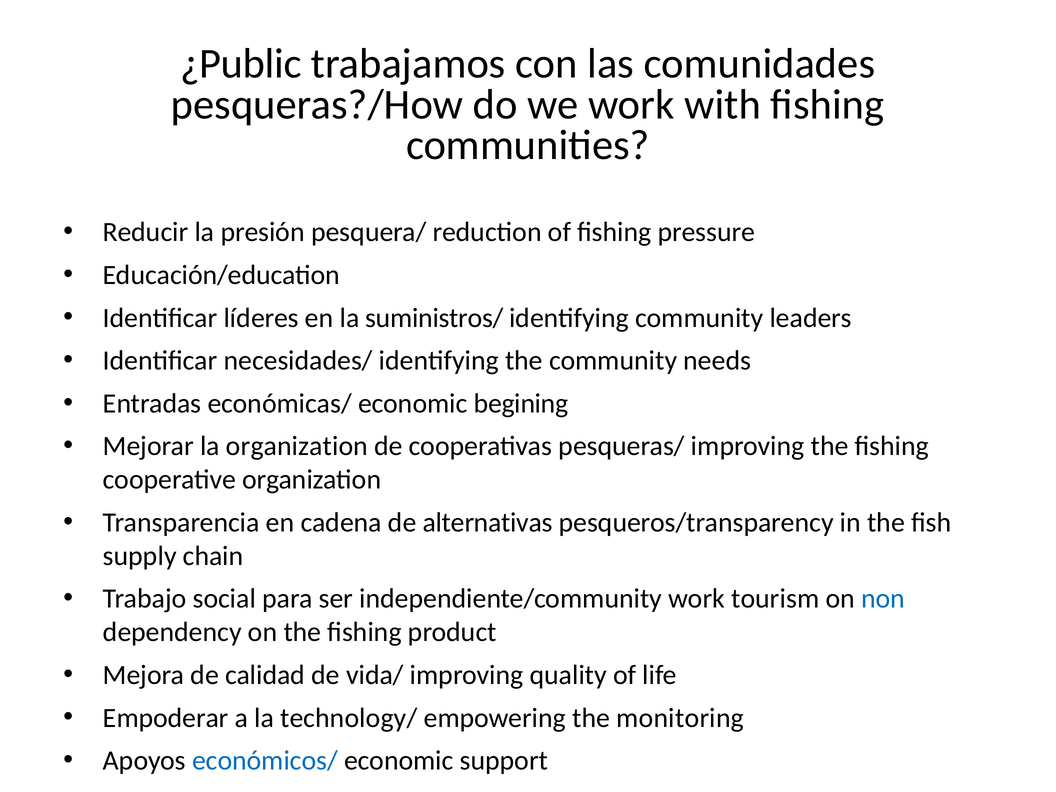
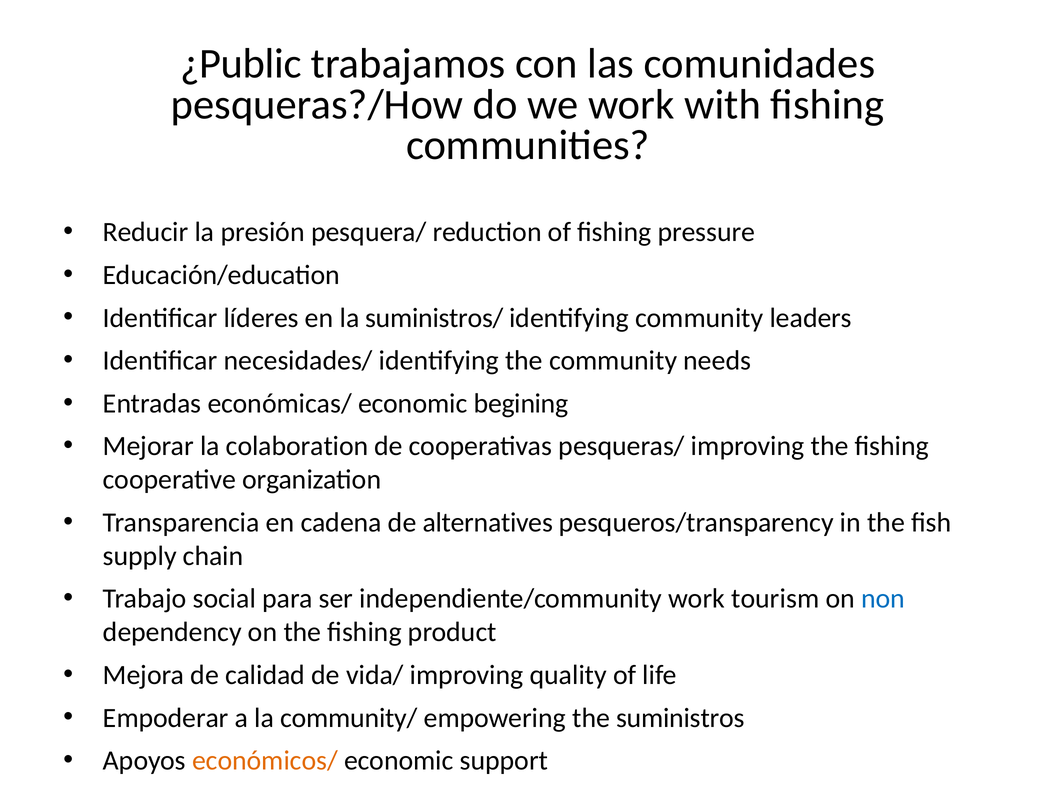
la organization: organization -> colaboration
alternativas: alternativas -> alternatives
technology/: technology/ -> community/
monitoring: monitoring -> suministros
económicos/ colour: blue -> orange
